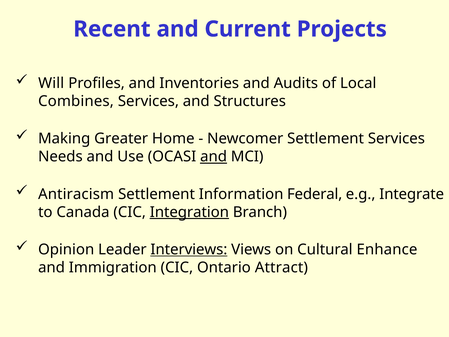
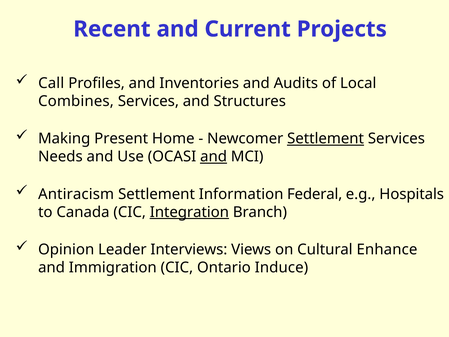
Will: Will -> Call
Greater: Greater -> Present
Settlement at (326, 139) underline: none -> present
Integrate: Integrate -> Hospitals
Interviews underline: present -> none
Attract: Attract -> Induce
